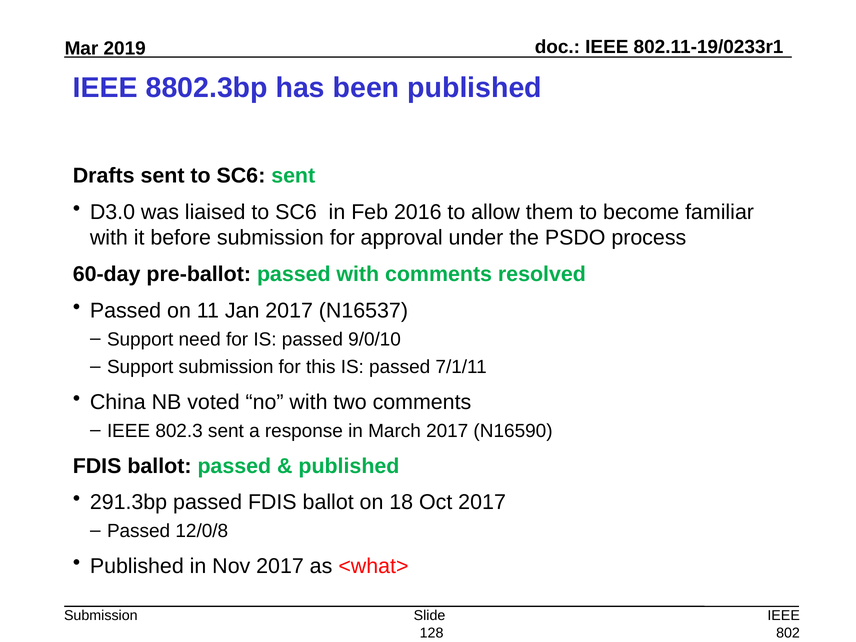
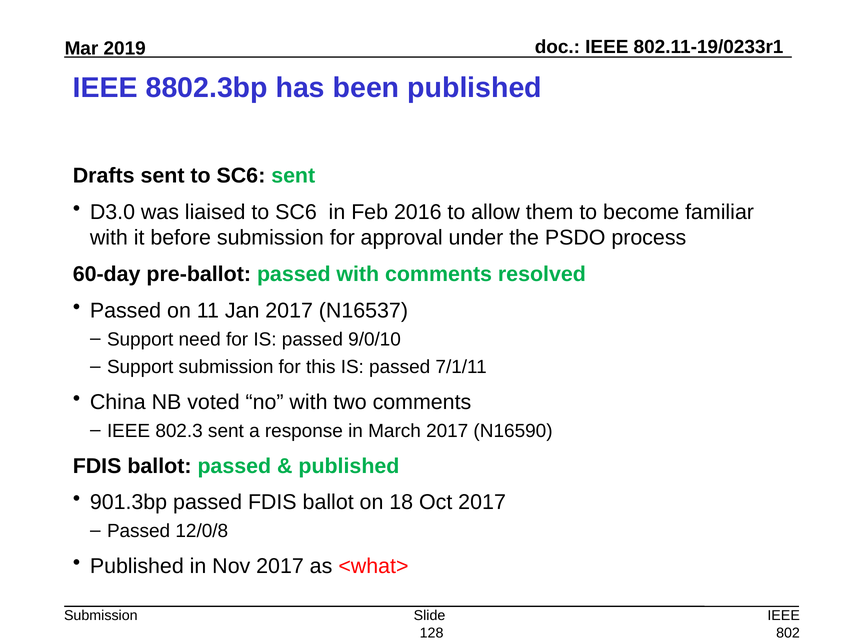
291.3bp: 291.3bp -> 901.3bp
